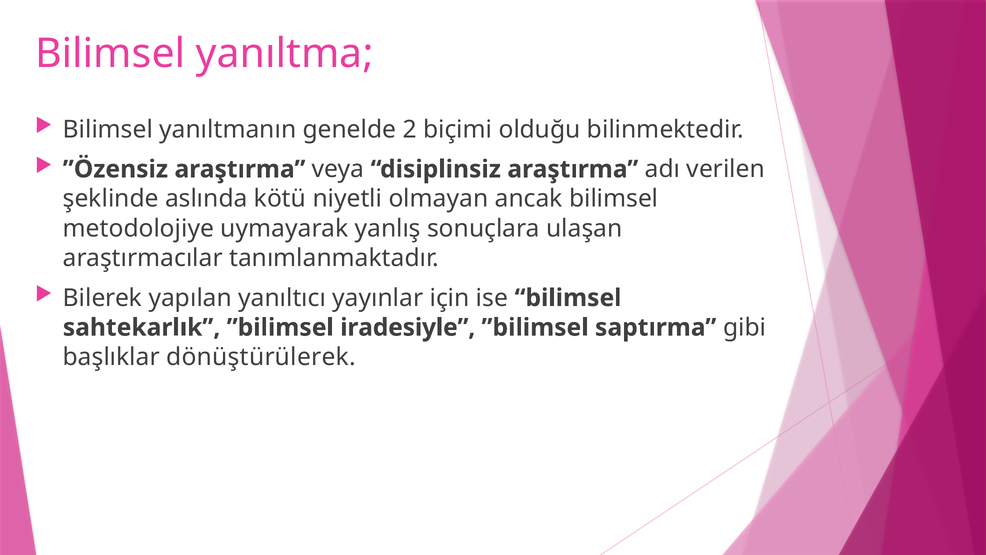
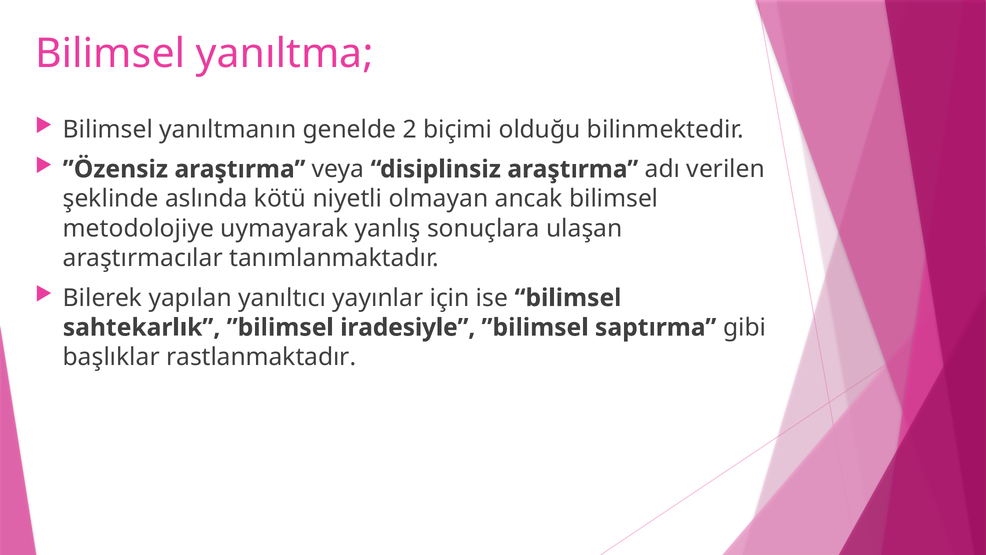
dönüştürülerek: dönüştürülerek -> rastlanmaktadır
